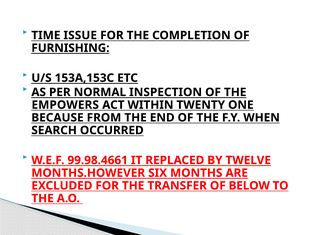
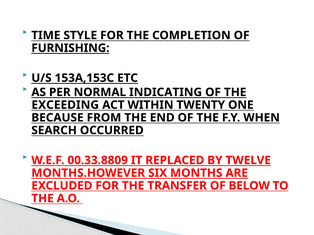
ISSUE: ISSUE -> STYLE
INSPECTION: INSPECTION -> INDICATING
EMPOWERS: EMPOWERS -> EXCEEDING
99.98.4661: 99.98.4661 -> 00.33.8809
